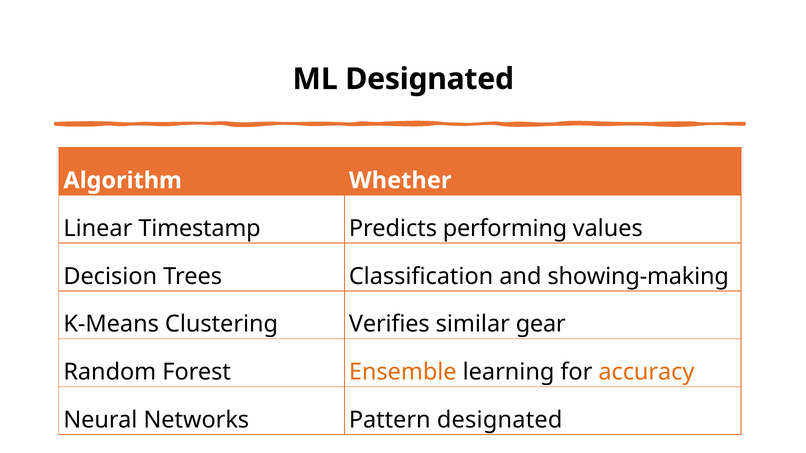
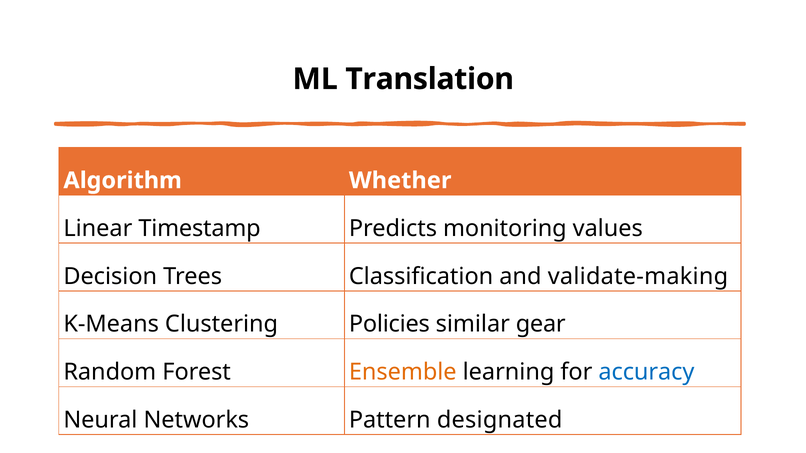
ML Designated: Designated -> Translation
performing: performing -> monitoring
showing-making: showing-making -> validate-making
Verifies: Verifies -> Policies
accuracy colour: orange -> blue
